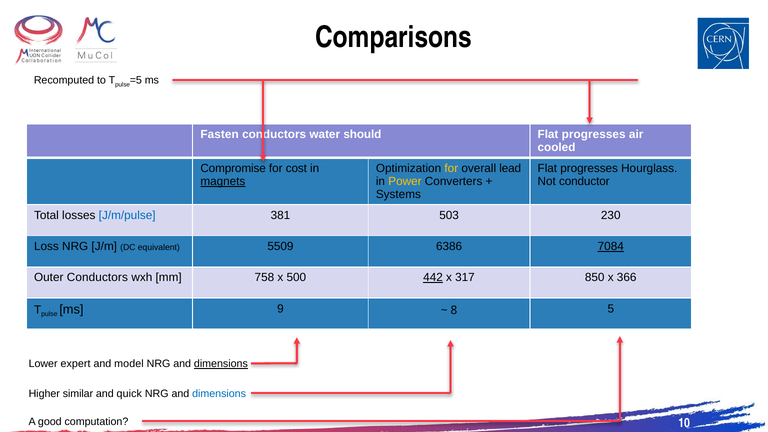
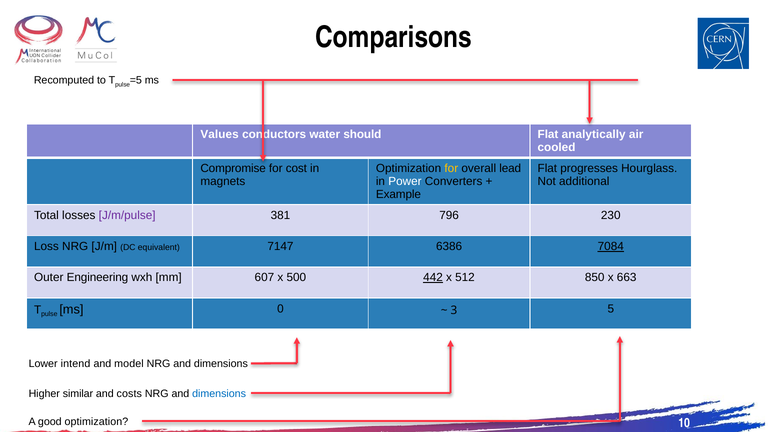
Fasten: Fasten -> Values
progresses at (594, 134): progresses -> analytically
magnets underline: present -> none
Power colour: yellow -> white
conductor: conductor -> additional
Systems: Systems -> Example
J/m/pulse colour: blue -> purple
503: 503 -> 796
5509: 5509 -> 7147
Outer Conductors: Conductors -> Engineering
758: 758 -> 607
317: 317 -> 512
366: 366 -> 663
9: 9 -> 0
8: 8 -> 3
expert: expert -> intend
dimensions at (221, 364) underline: present -> none
quick: quick -> costs
good computation: computation -> optimization
